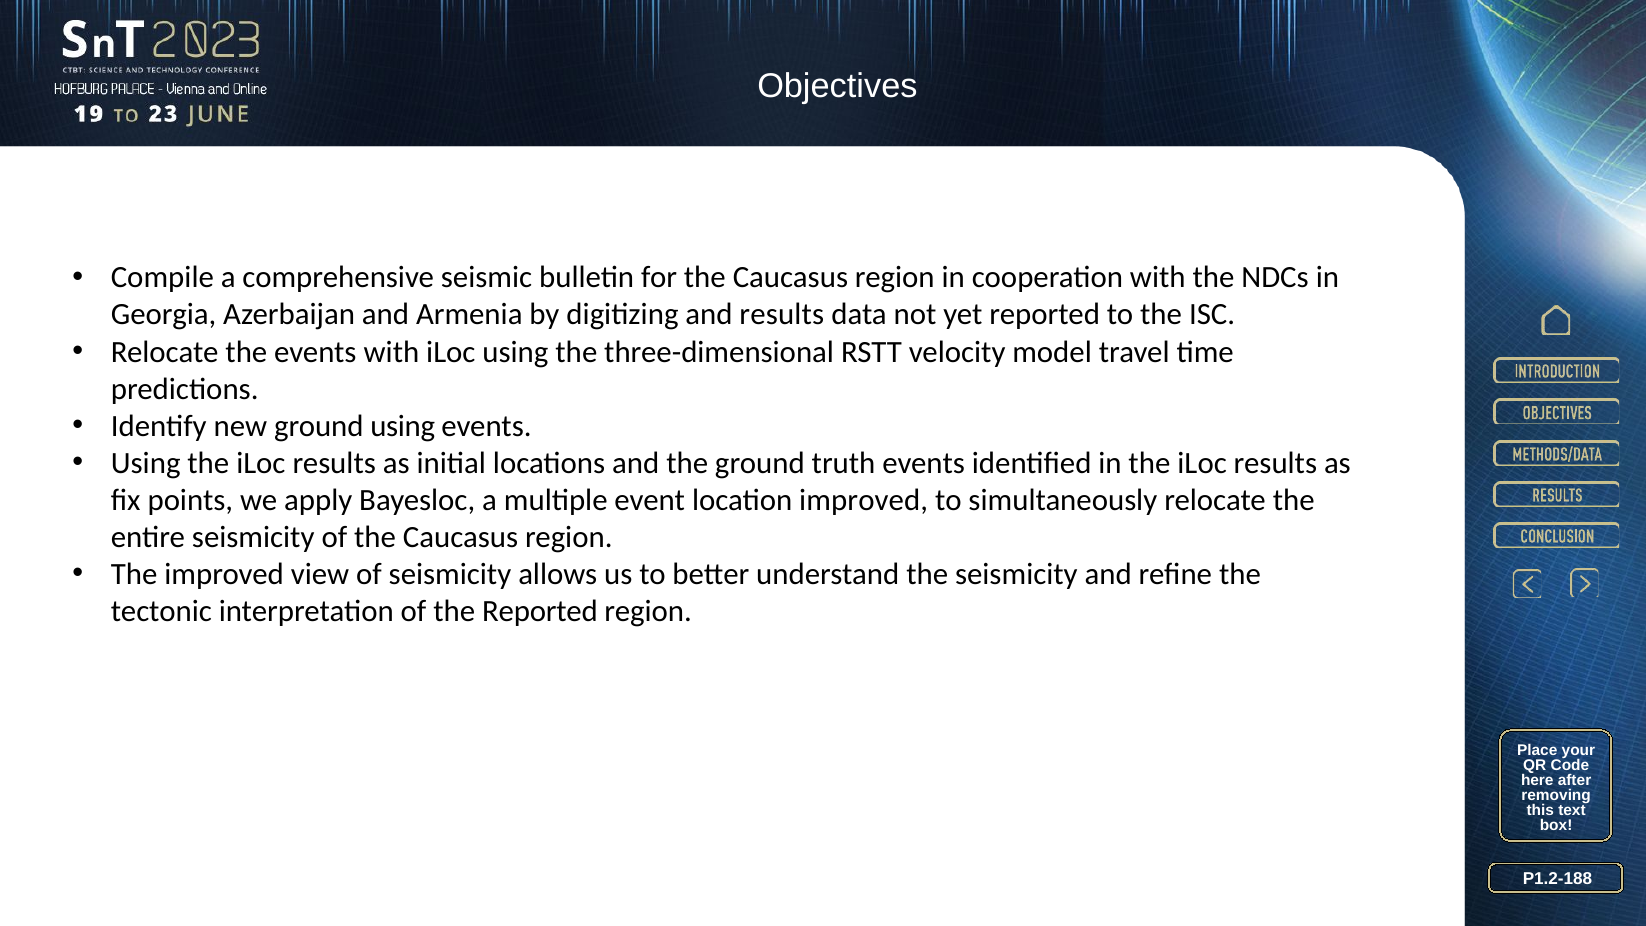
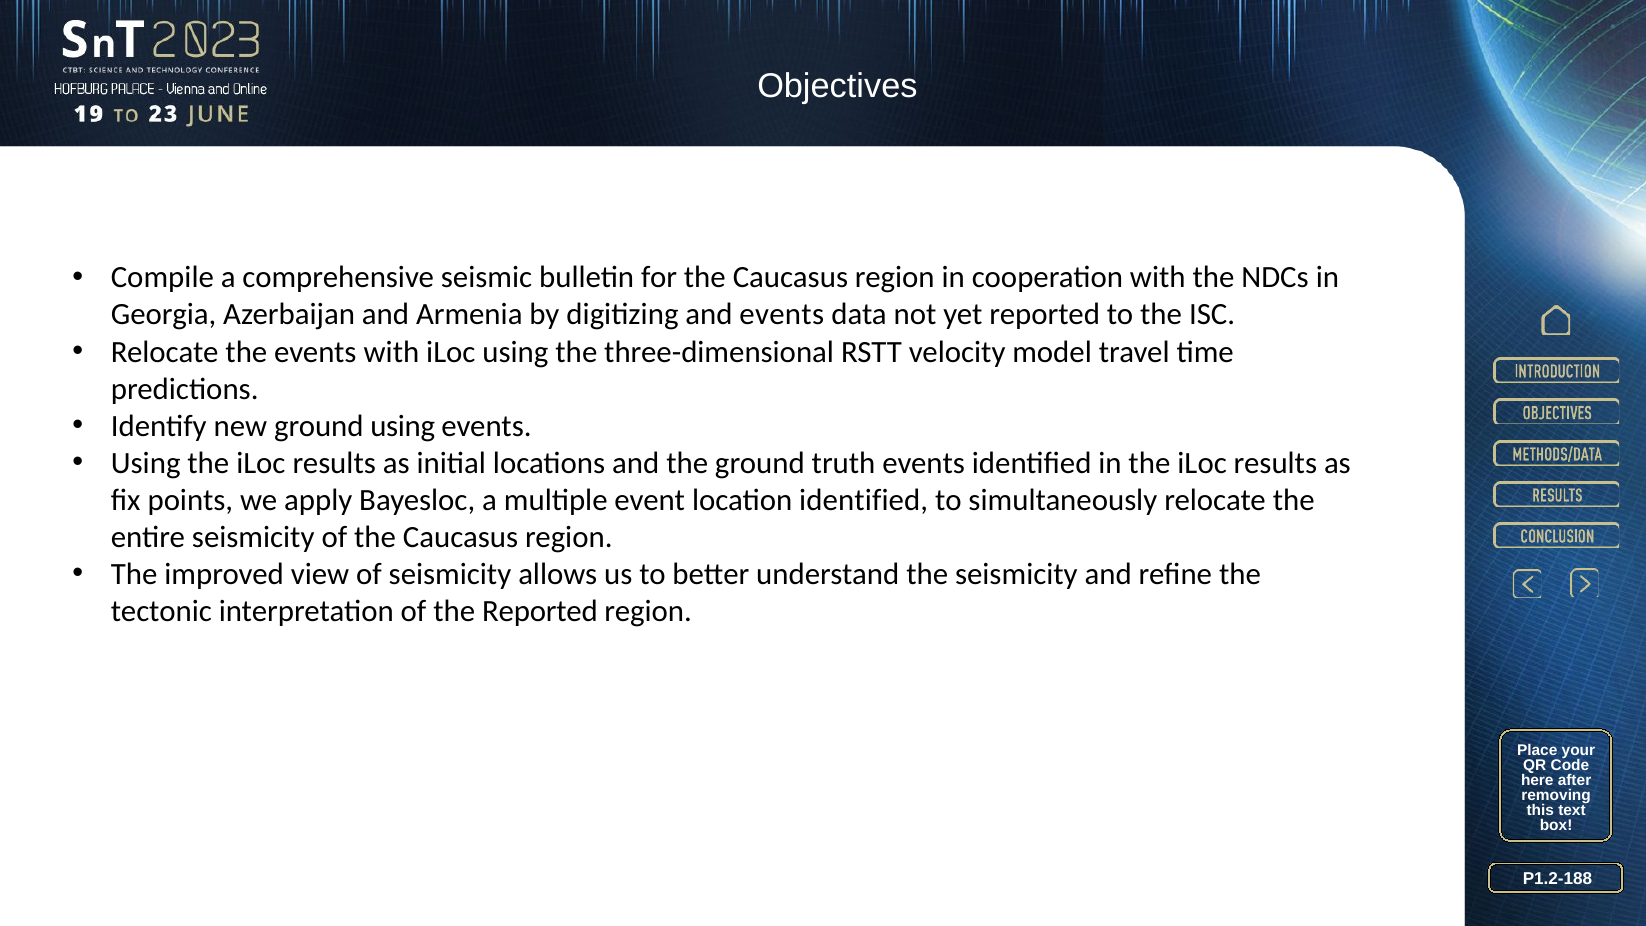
and results: results -> events
location improved: improved -> identified
